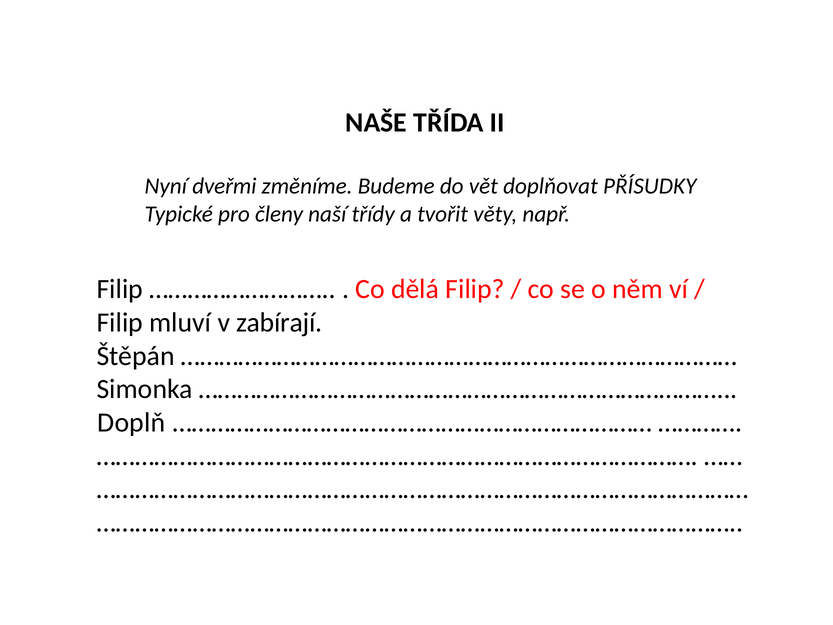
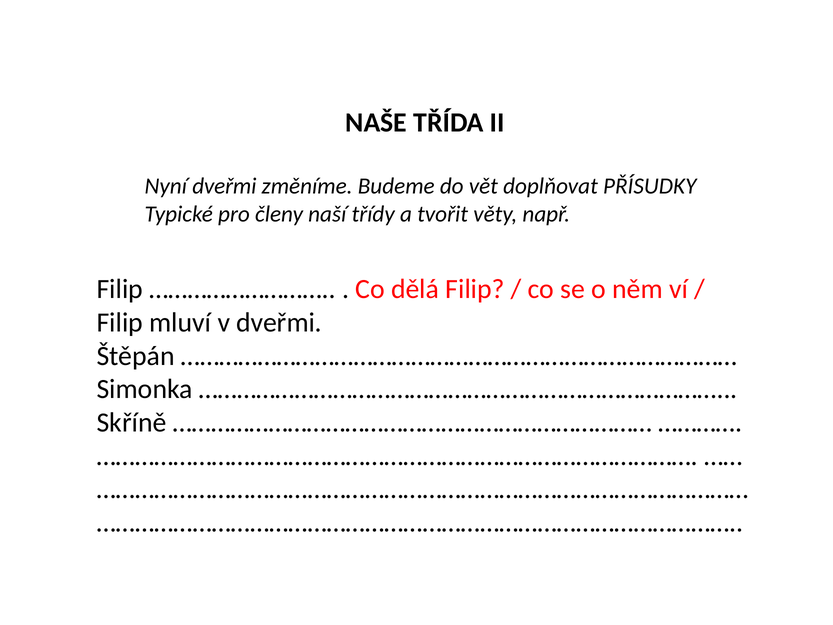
v zabírají: zabírají -> dveřmi
Doplň: Doplň -> Skříně
